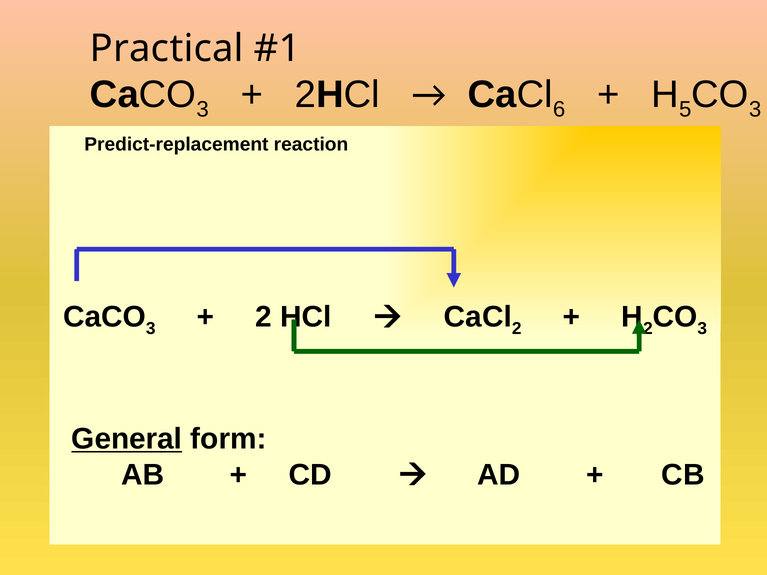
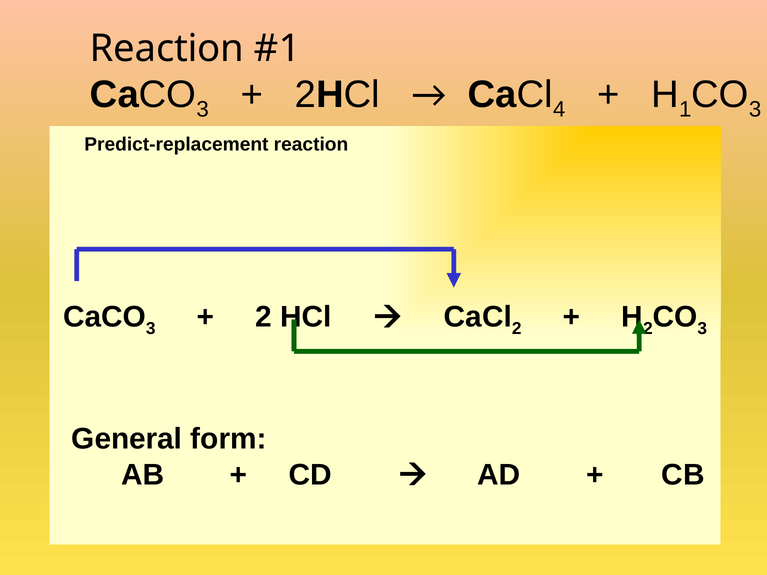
Practical at (167, 49): Practical -> Reaction
6: 6 -> 4
5: 5 -> 1
General underline: present -> none
